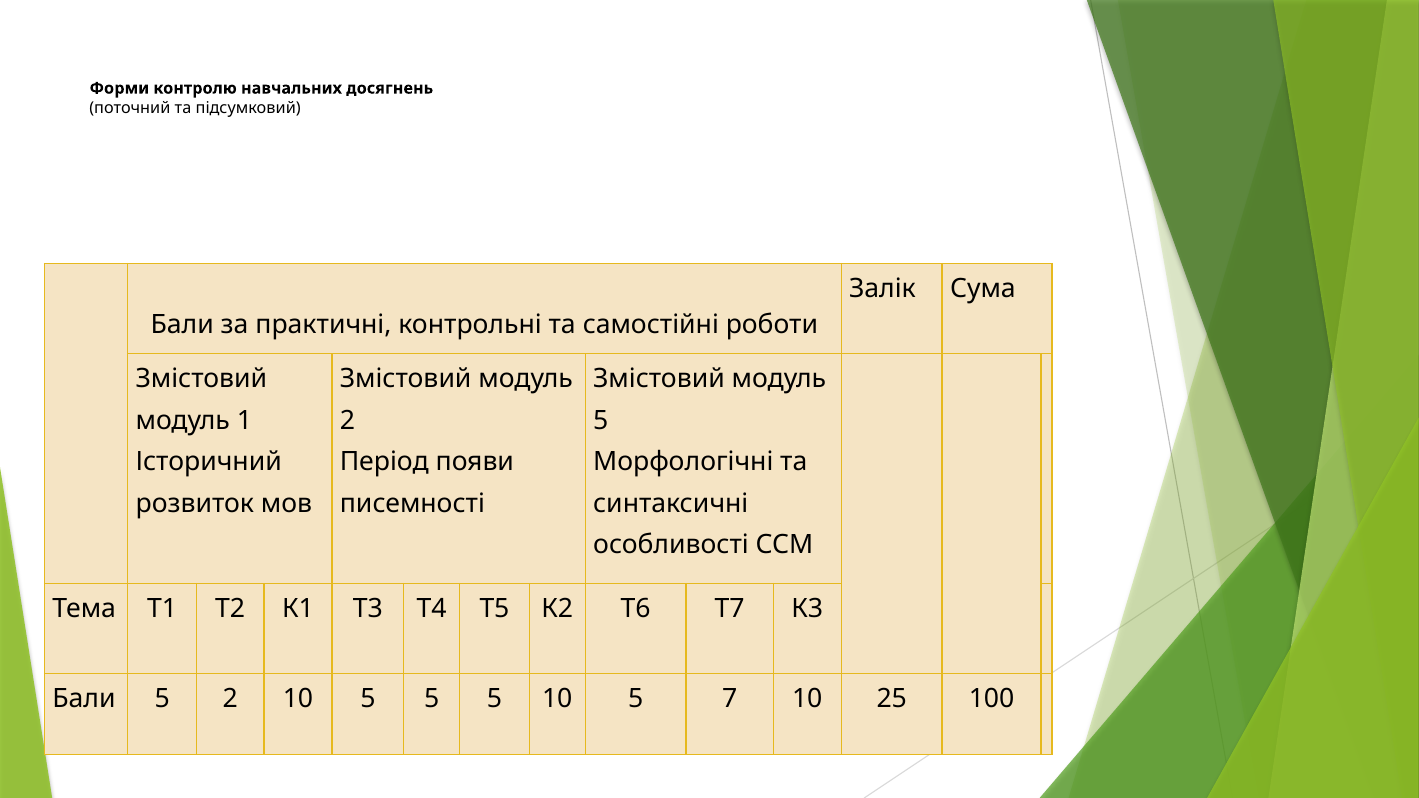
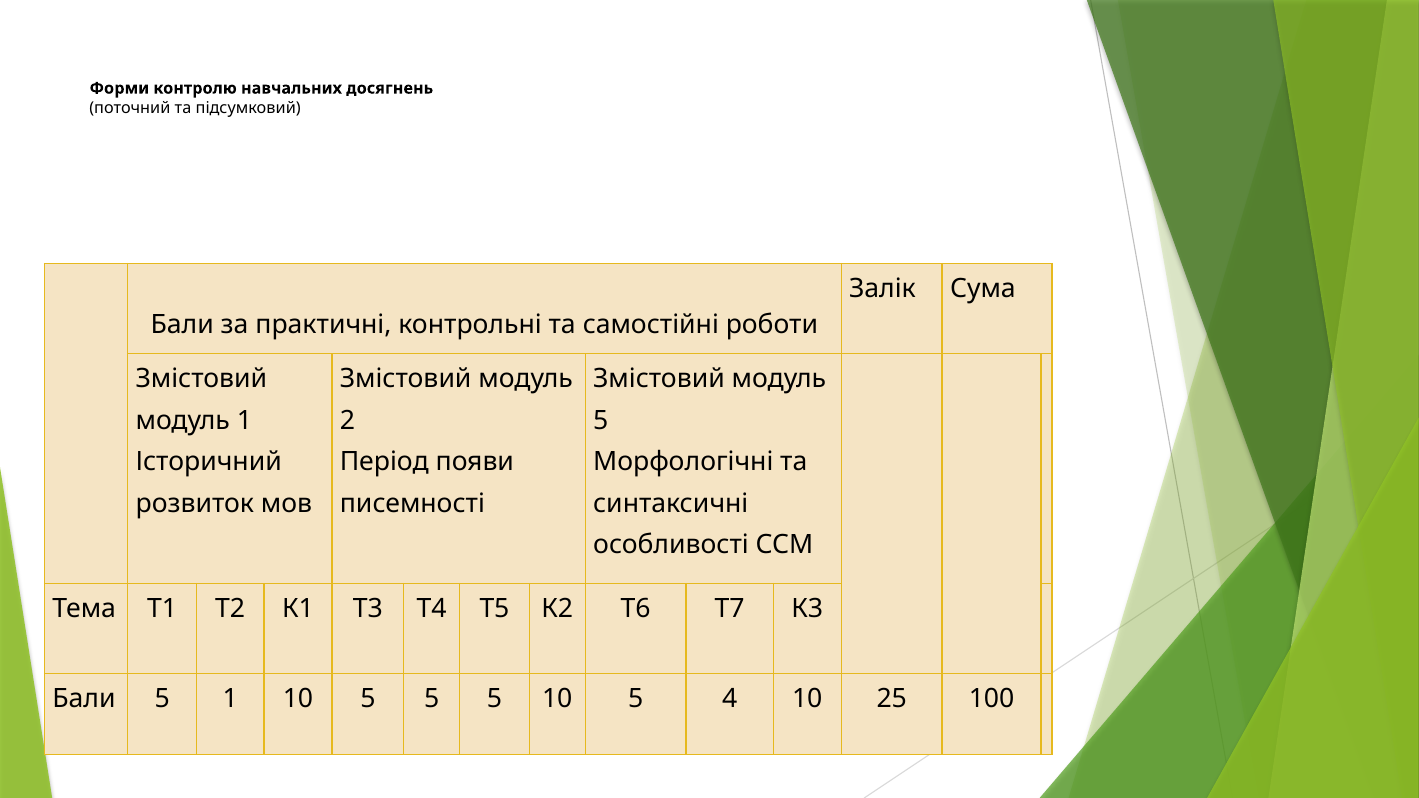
5 2: 2 -> 1
7: 7 -> 4
